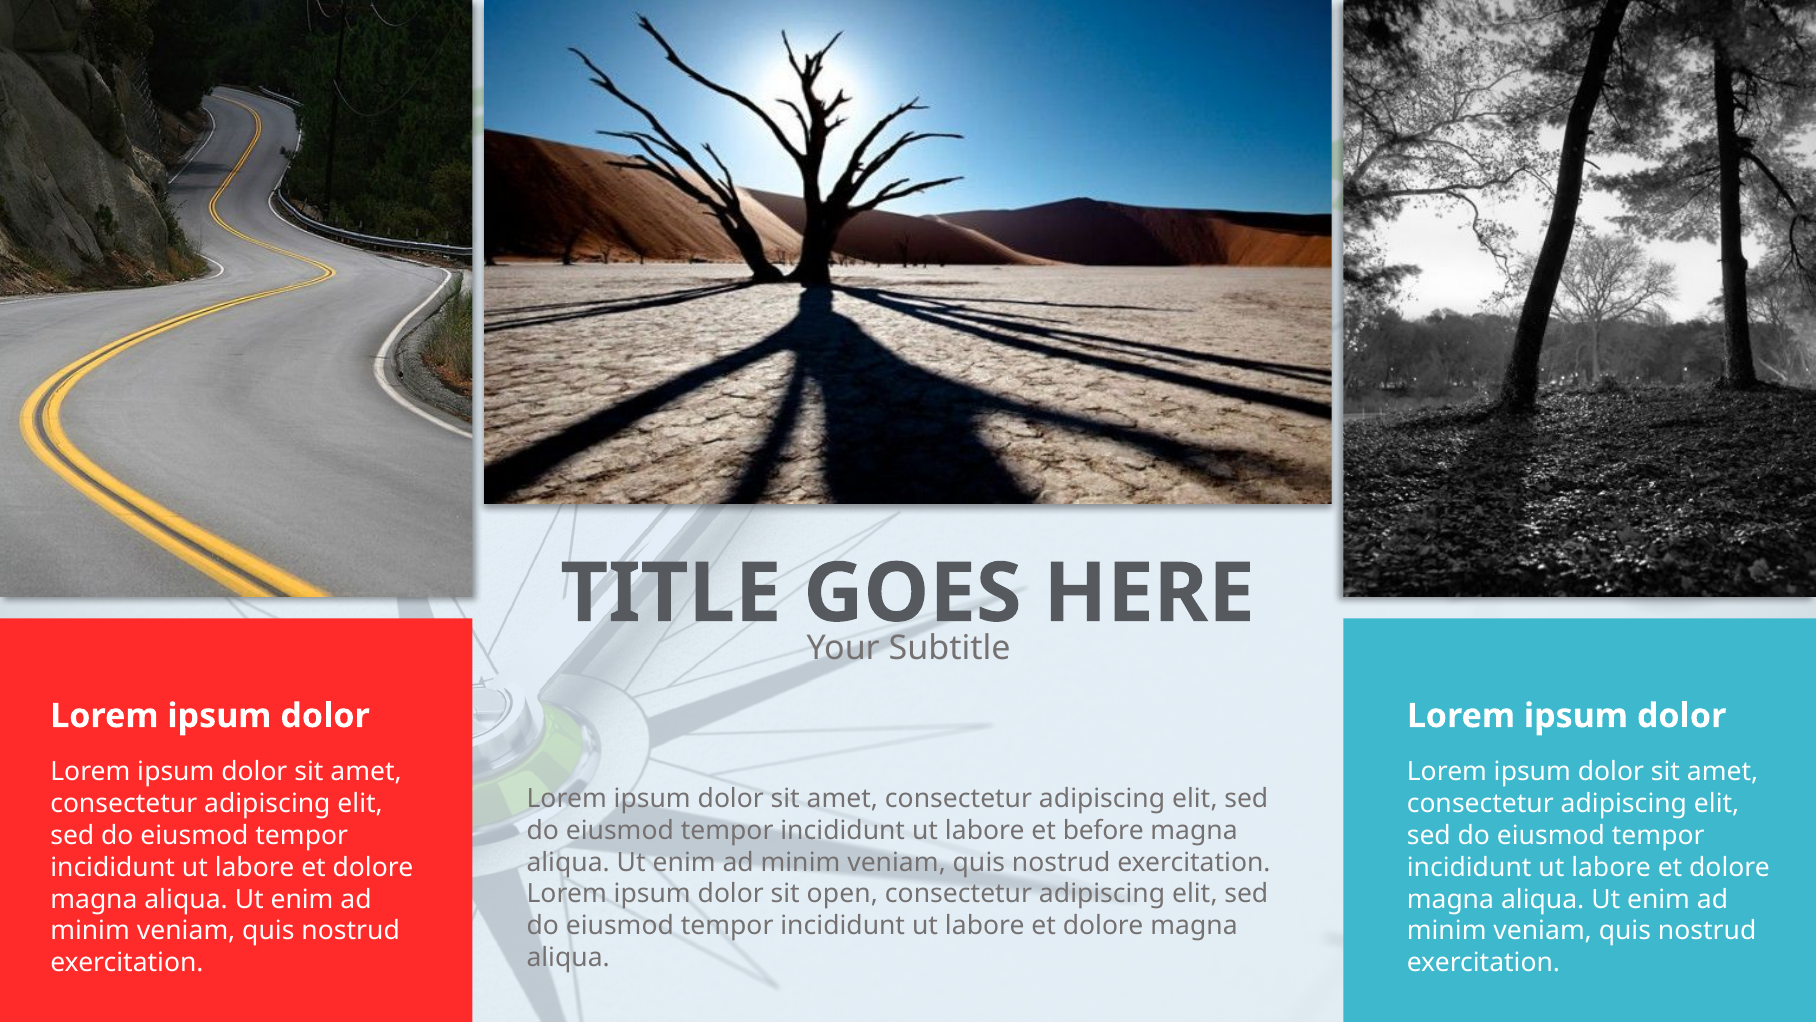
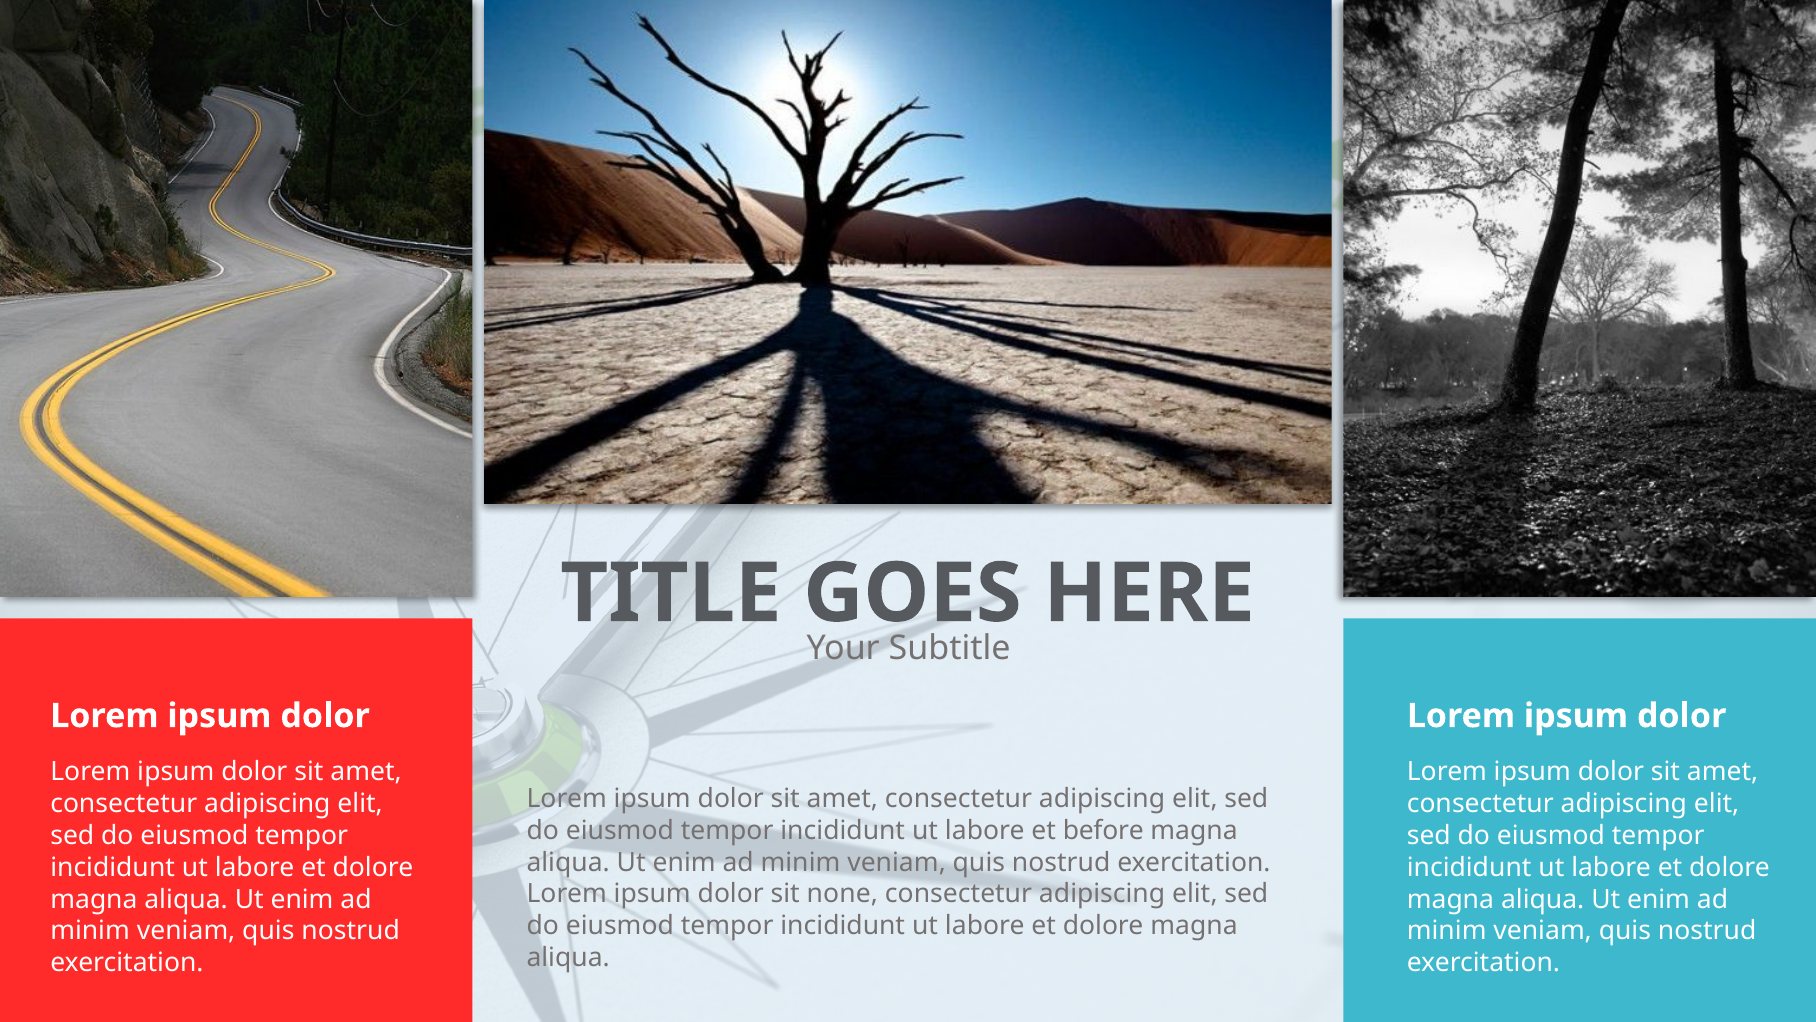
open: open -> none
